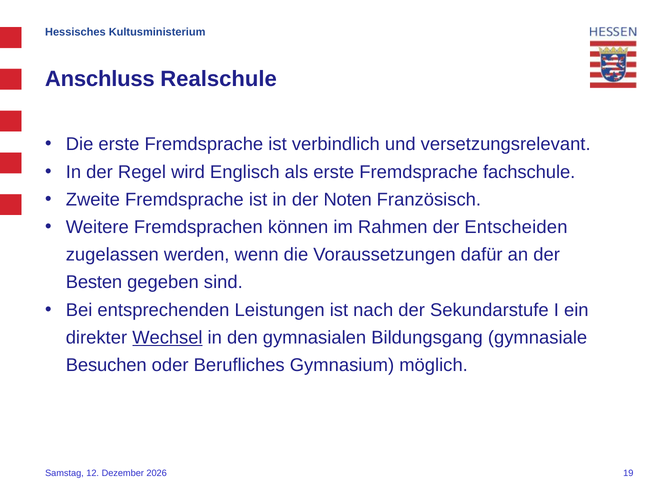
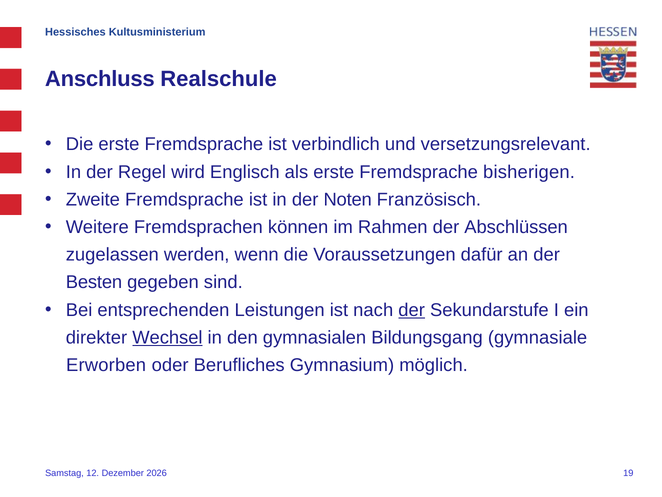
fachschule: fachschule -> bisherigen
Entscheiden: Entscheiden -> Abschlüssen
der at (412, 310) underline: none -> present
Besuchen: Besuchen -> Erworben
